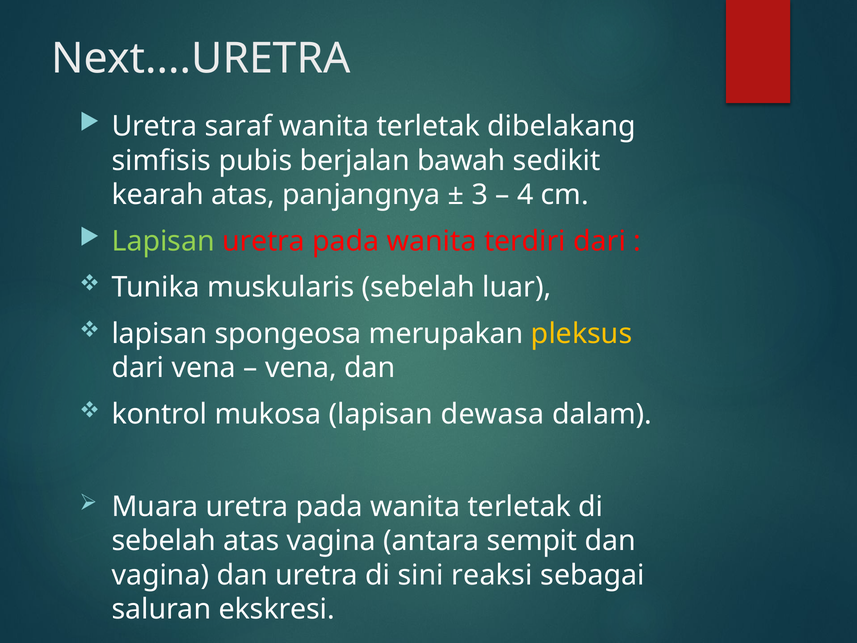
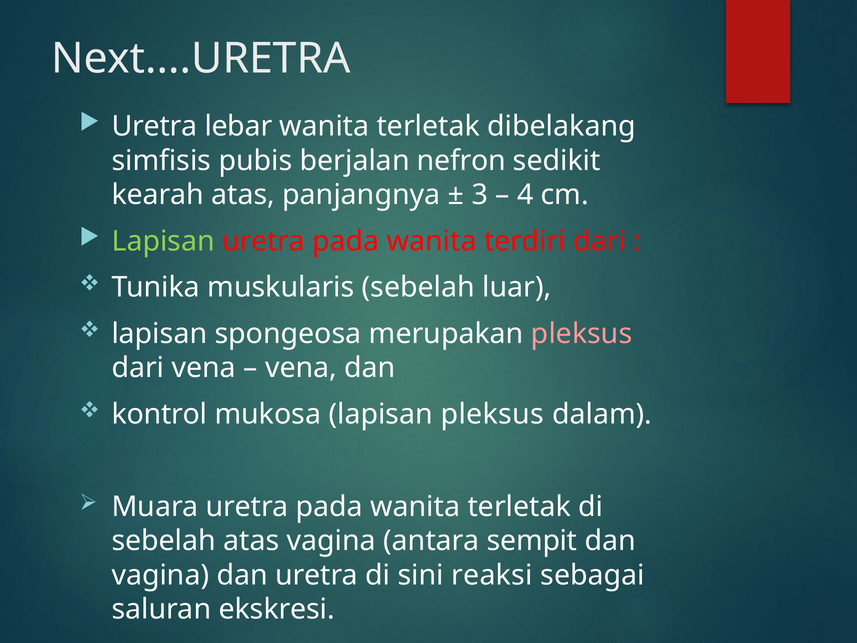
saraf: saraf -> lebar
bawah: bawah -> nefron
pleksus at (582, 334) colour: yellow -> pink
lapisan dewasa: dewasa -> pleksus
